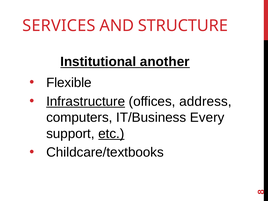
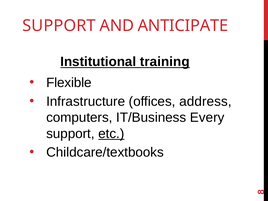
SERVICES at (59, 26): SERVICES -> SUPPORT
STRUCTURE: STRUCTURE -> ANTICIPATE
another: another -> training
Infrastructure underline: present -> none
